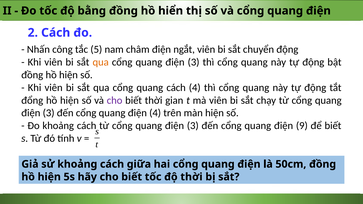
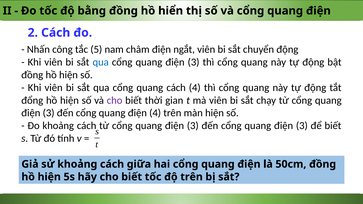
qua at (101, 62) colour: orange -> blue
9 at (302, 126): 9 -> 3
độ thời: thời -> trên
